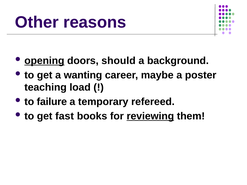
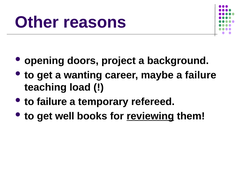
opening underline: present -> none
should: should -> project
a poster: poster -> failure
fast: fast -> well
